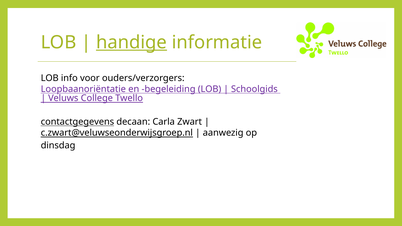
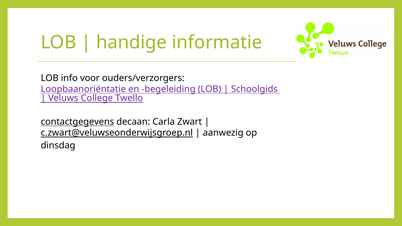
handige underline: present -> none
